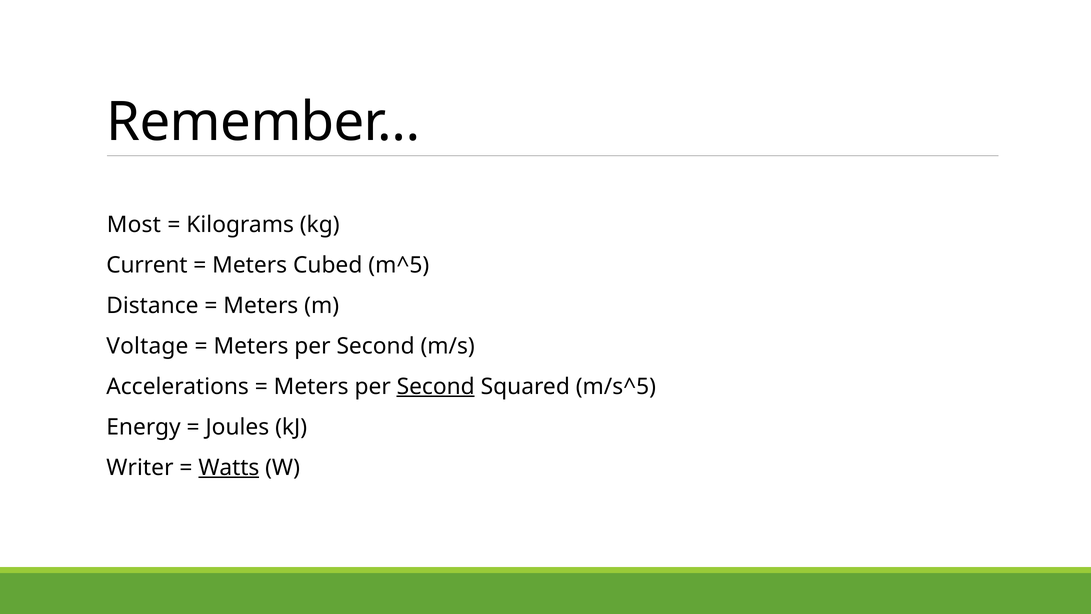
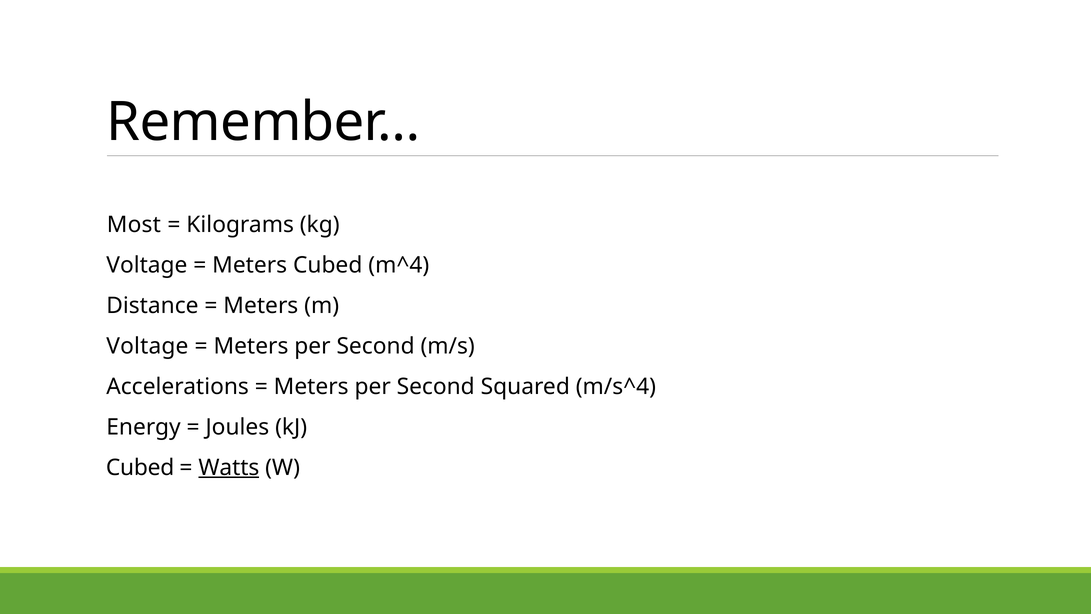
Current at (147, 265): Current -> Voltage
m^5: m^5 -> m^4
Second at (436, 386) underline: present -> none
m/s^5: m/s^5 -> m/s^4
Writer at (140, 467): Writer -> Cubed
